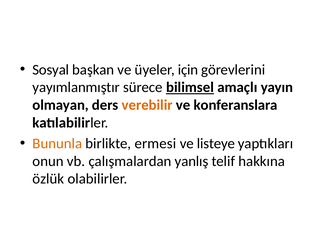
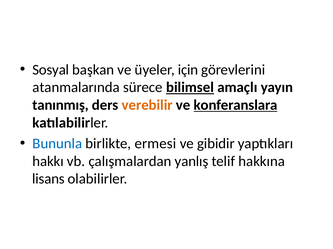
yayımlanmıştır: yayımlanmıştır -> atanmalarında
olmayan: olmayan -> tanınmış
konferanslara underline: none -> present
Bununla colour: orange -> blue
listeye: listeye -> gibidir
onun: onun -> hakkı
özlük: özlük -> lisans
